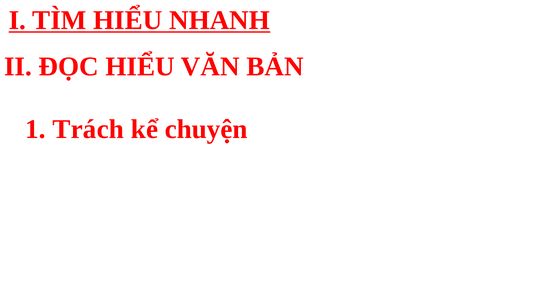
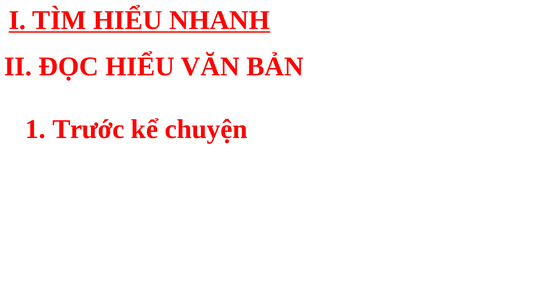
Trách: Trách -> Trước
